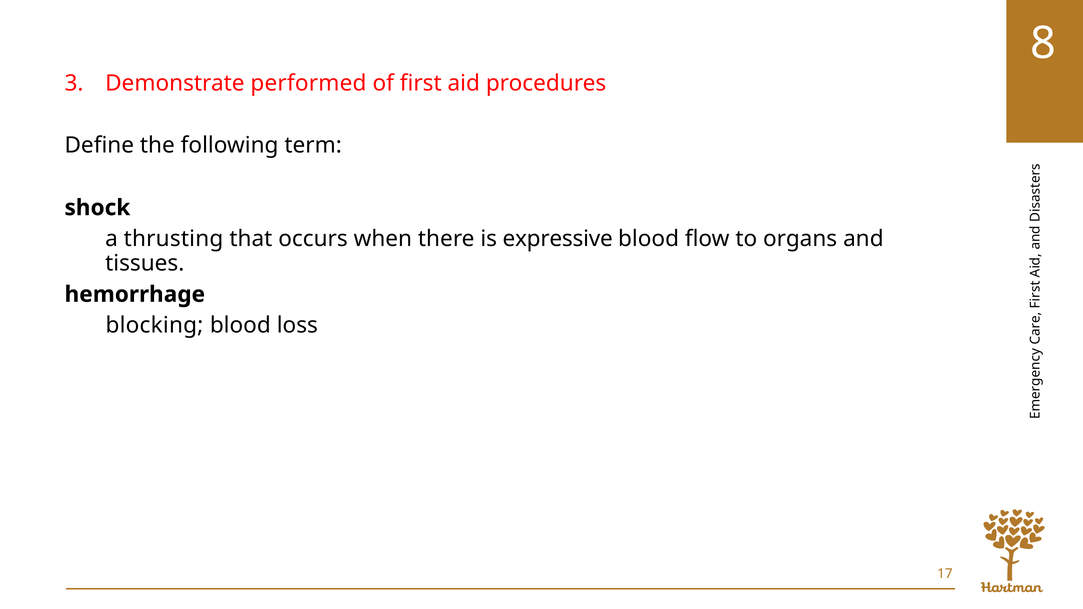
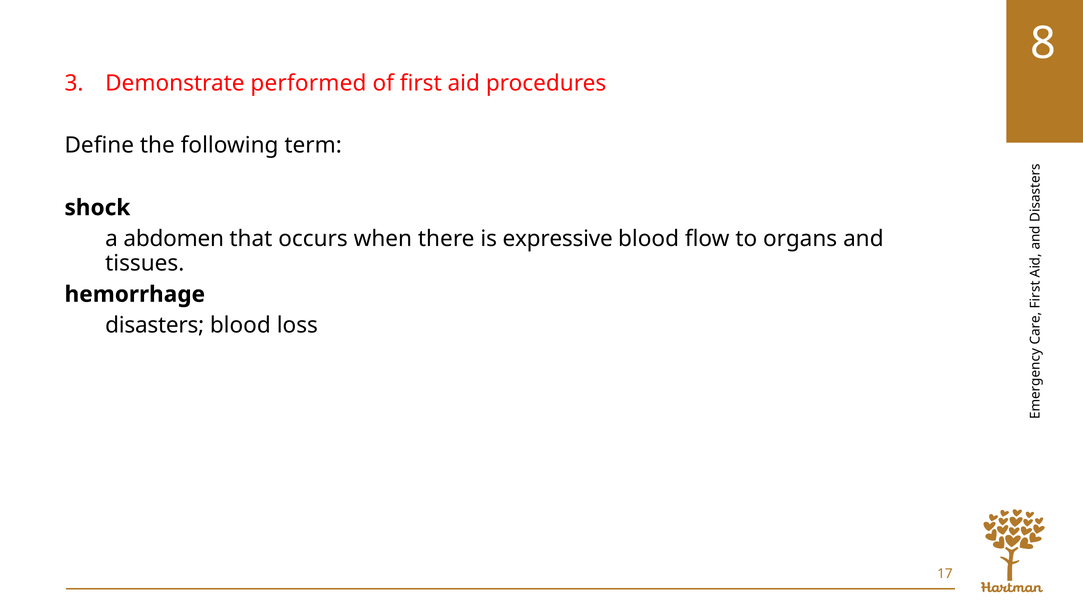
thrusting: thrusting -> abdomen
blocking: blocking -> disasters
